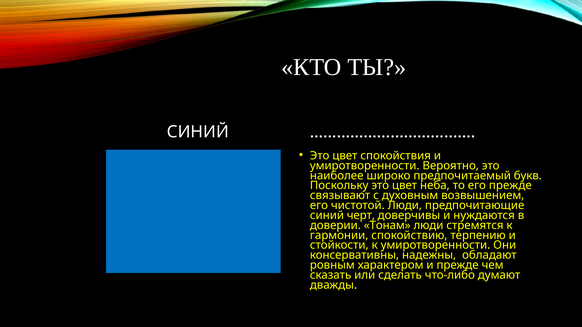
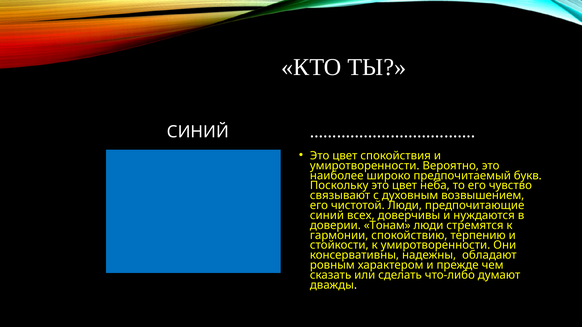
его прежде: прежде -> чувство
черт: черт -> всех
